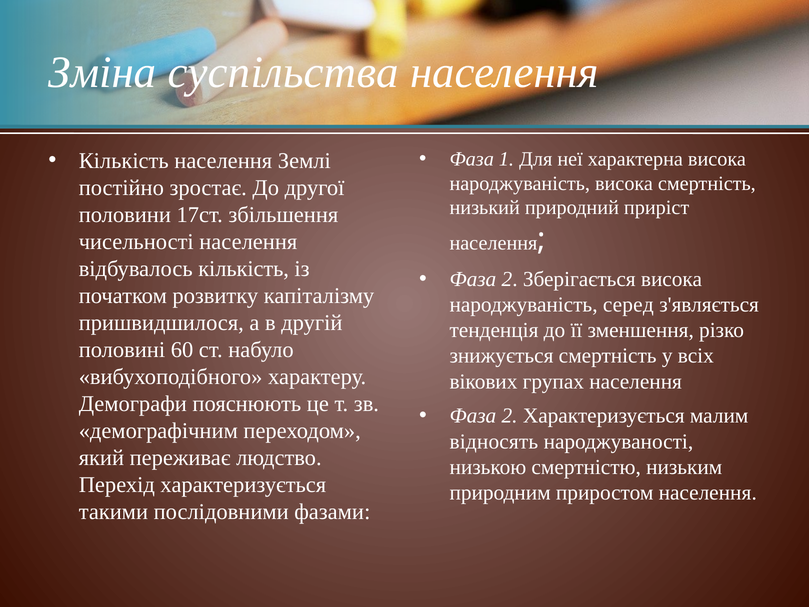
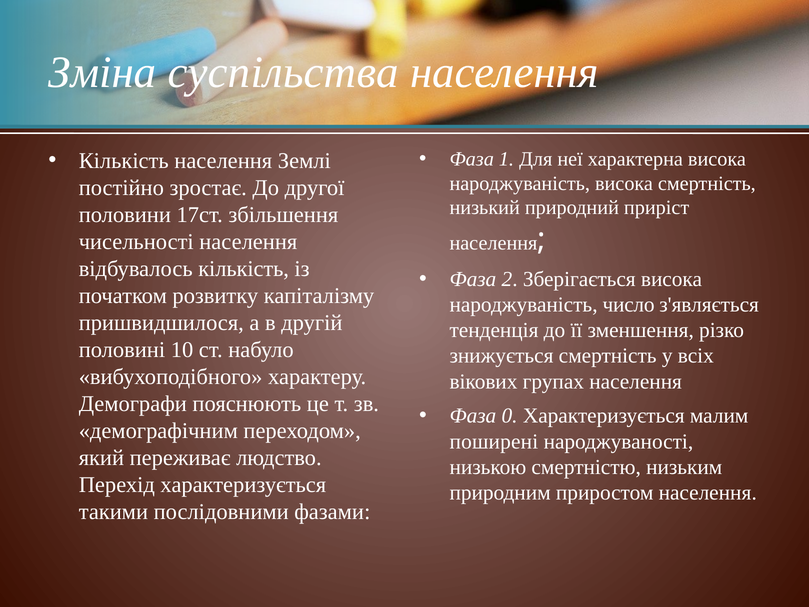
серед: серед -> число
60: 60 -> 10
2 at (510, 416): 2 -> 0
відносять: відносять -> поширені
